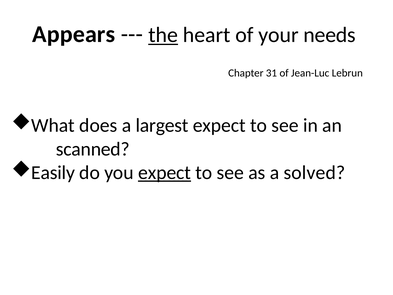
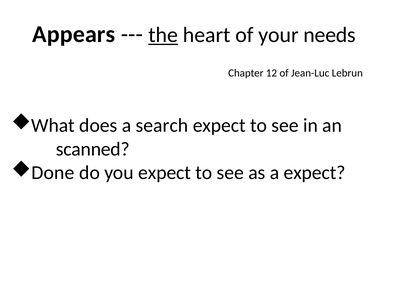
31: 31 -> 12
largest: largest -> search
Easily: Easily -> Done
expect at (165, 172) underline: present -> none
a solved: solved -> expect
